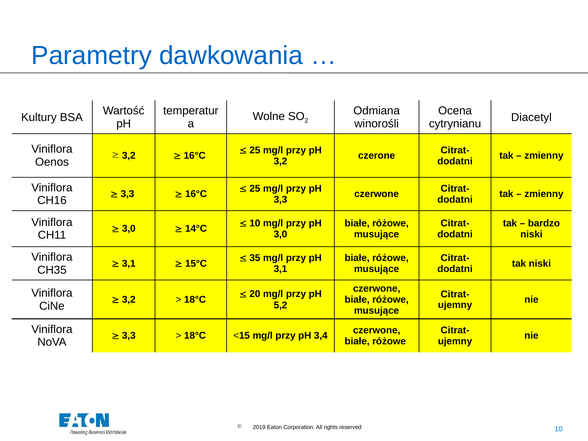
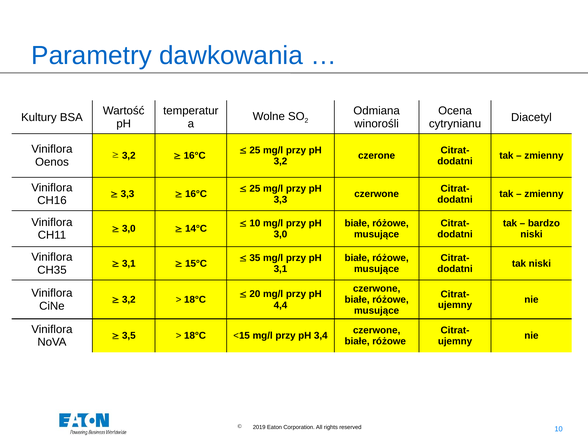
5,2: 5,2 -> 4,4
3,3 at (129, 336): 3,3 -> 3,5
